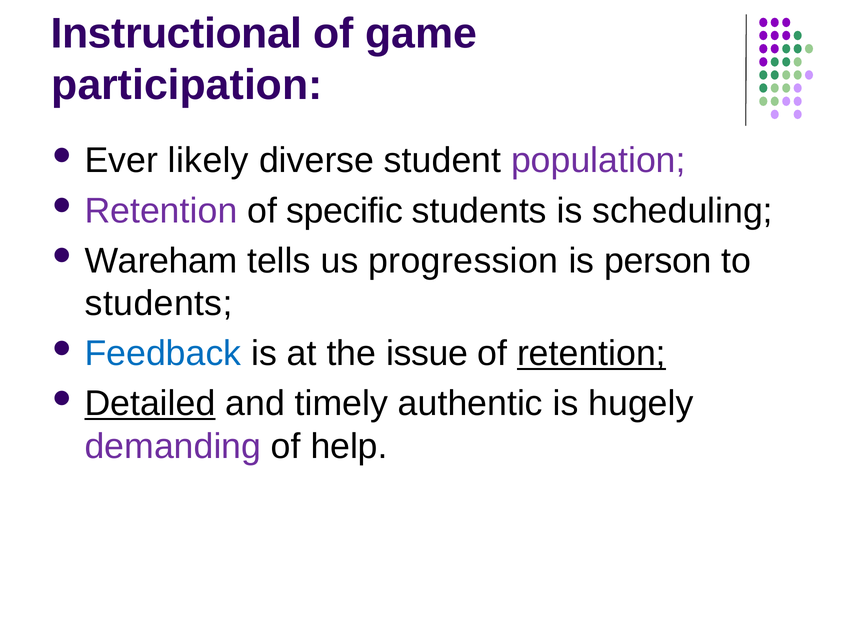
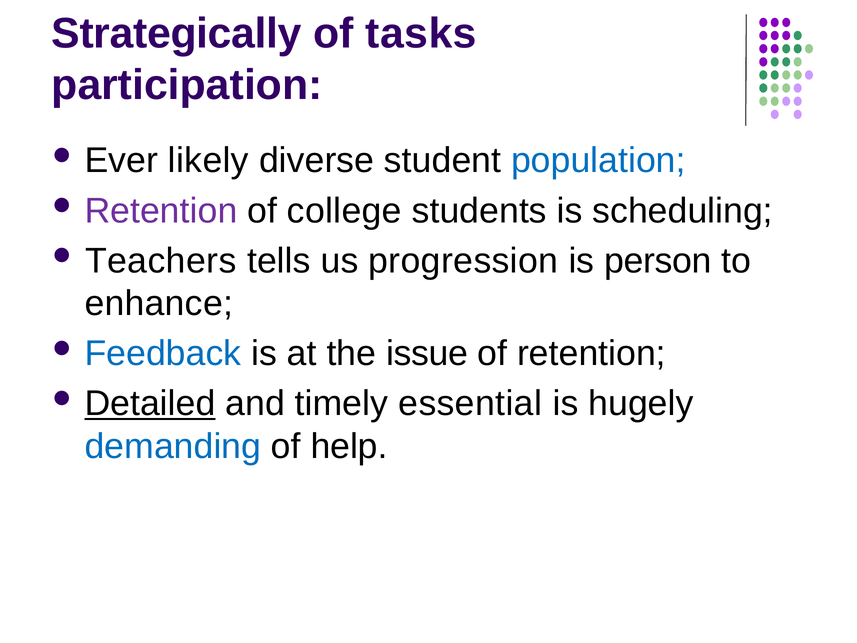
Instructional: Instructional -> Strategically
game: game -> tasks
population colour: purple -> blue
specific: specific -> college
Wareham: Wareham -> Teachers
students at (159, 303): students -> enhance
retention at (591, 353) underline: present -> none
authentic: authentic -> essential
demanding colour: purple -> blue
